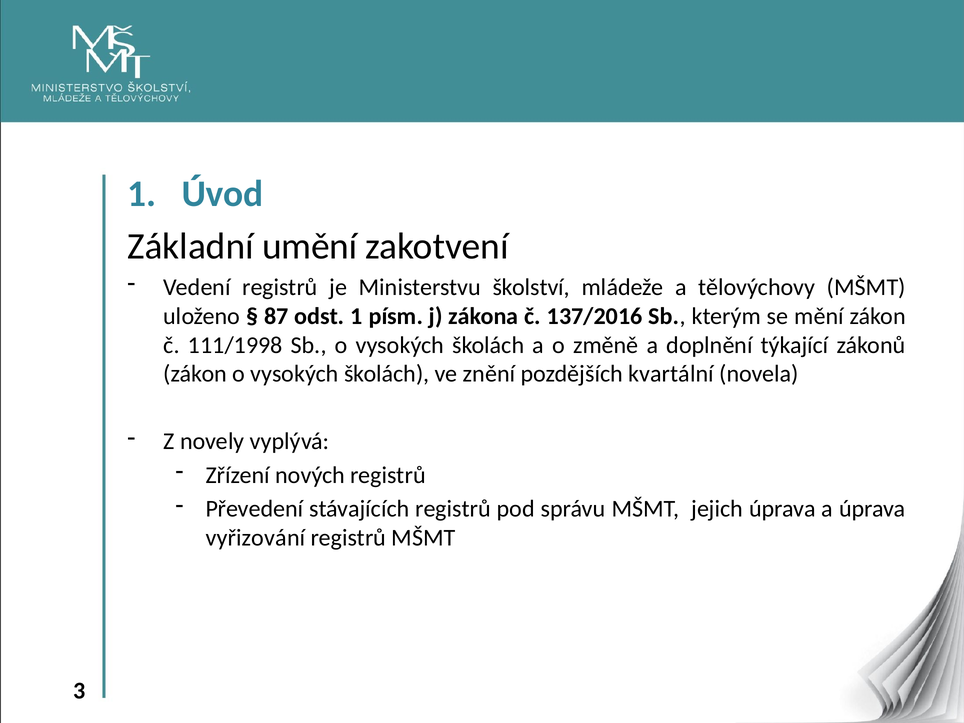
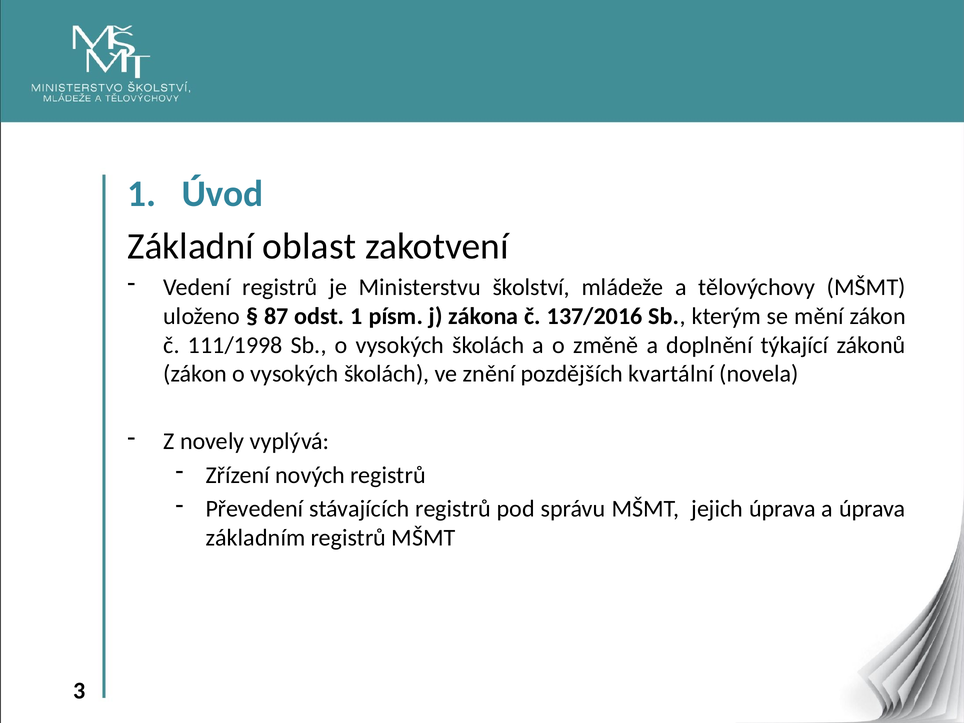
umění: umění -> oblast
vyřizování: vyřizování -> základním
